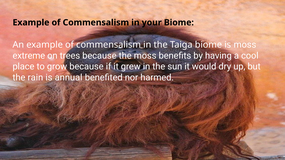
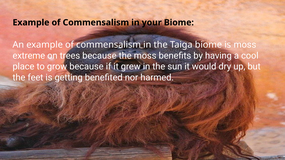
rain: rain -> feet
annual: annual -> getting
